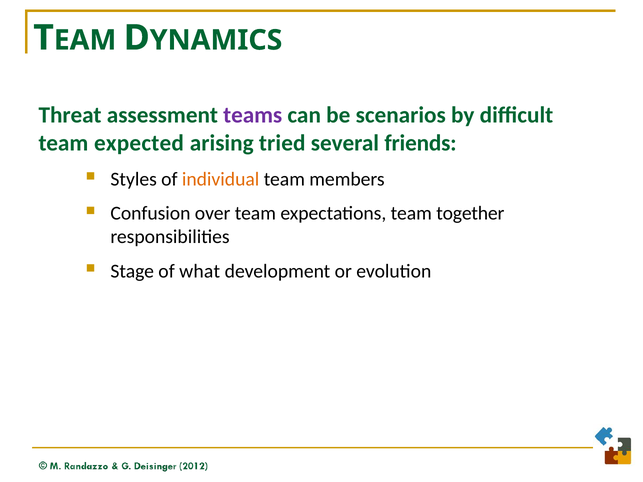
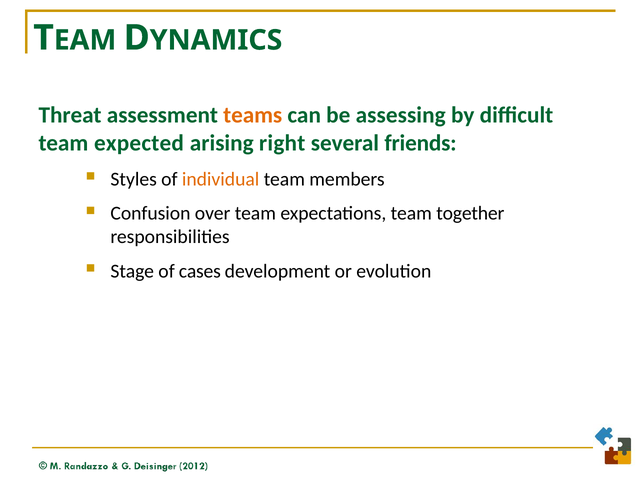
teams colour: purple -> orange
scenarios: scenarios -> assessing
tried: tried -> right
what: what -> cases
